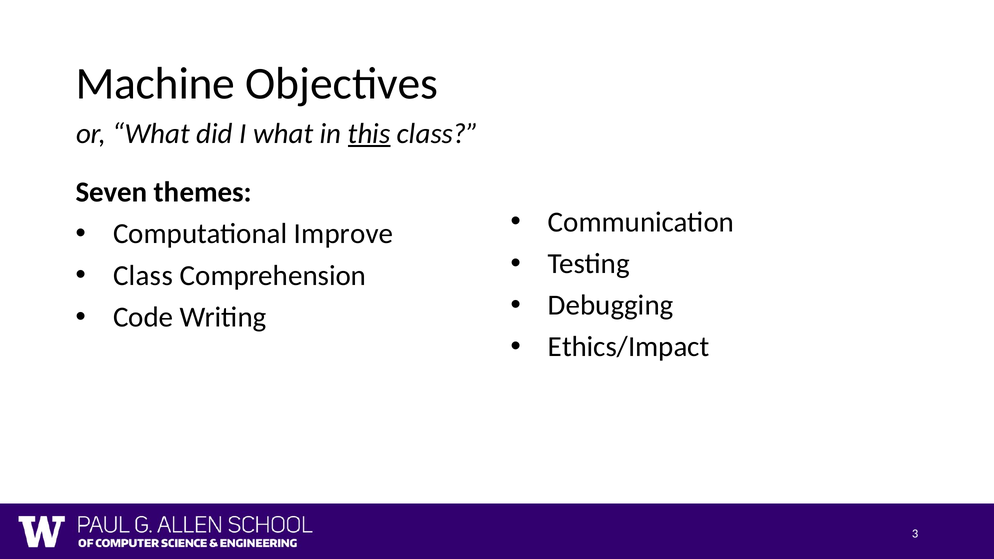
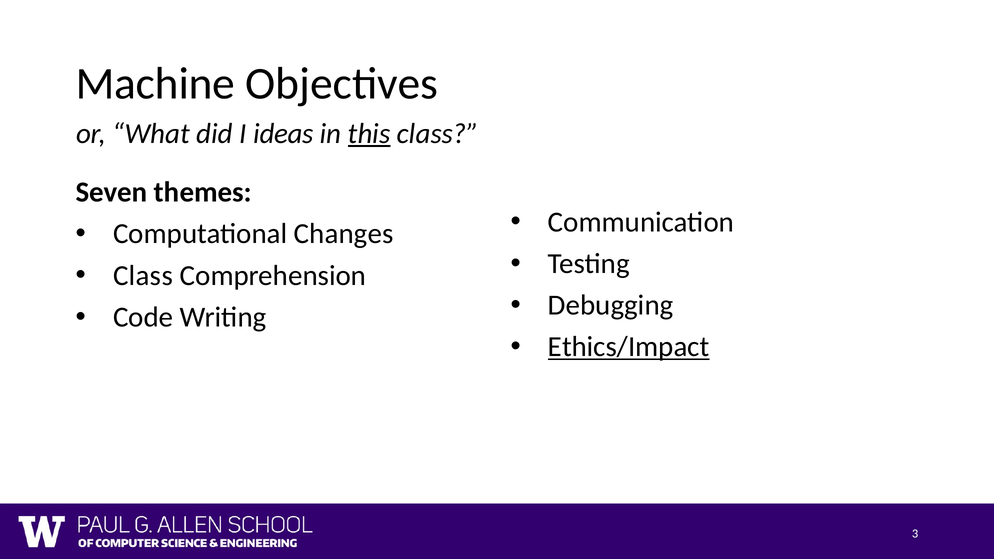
I what: what -> ideas
Improve: Improve -> Changes
Ethics/Impact underline: none -> present
